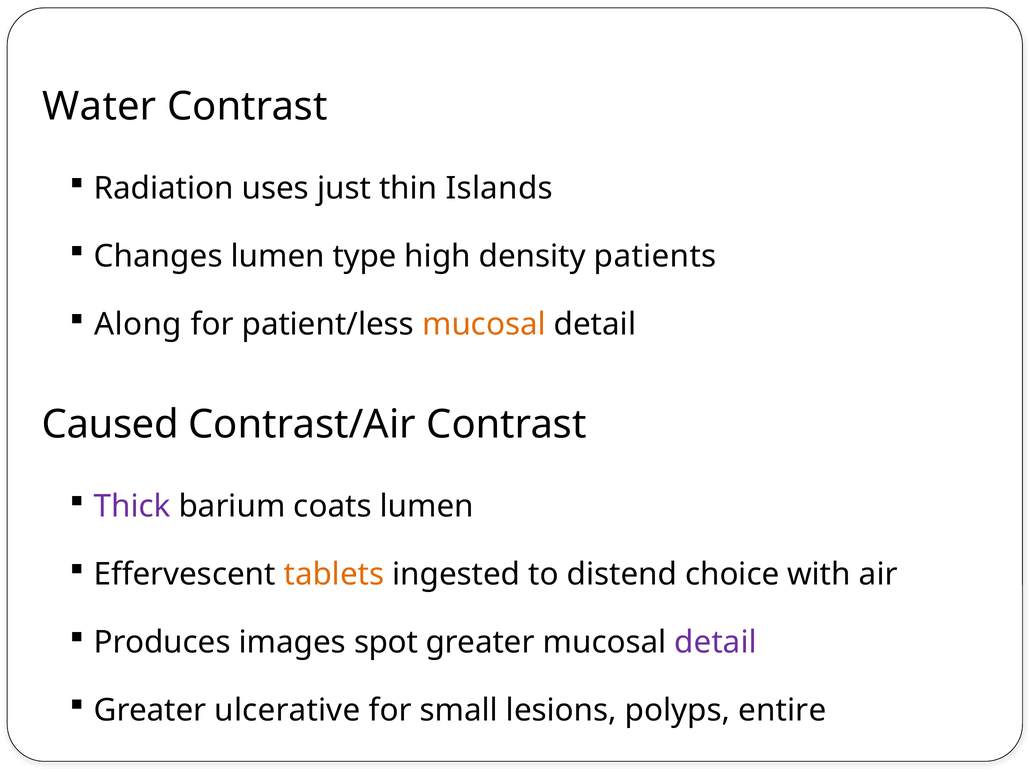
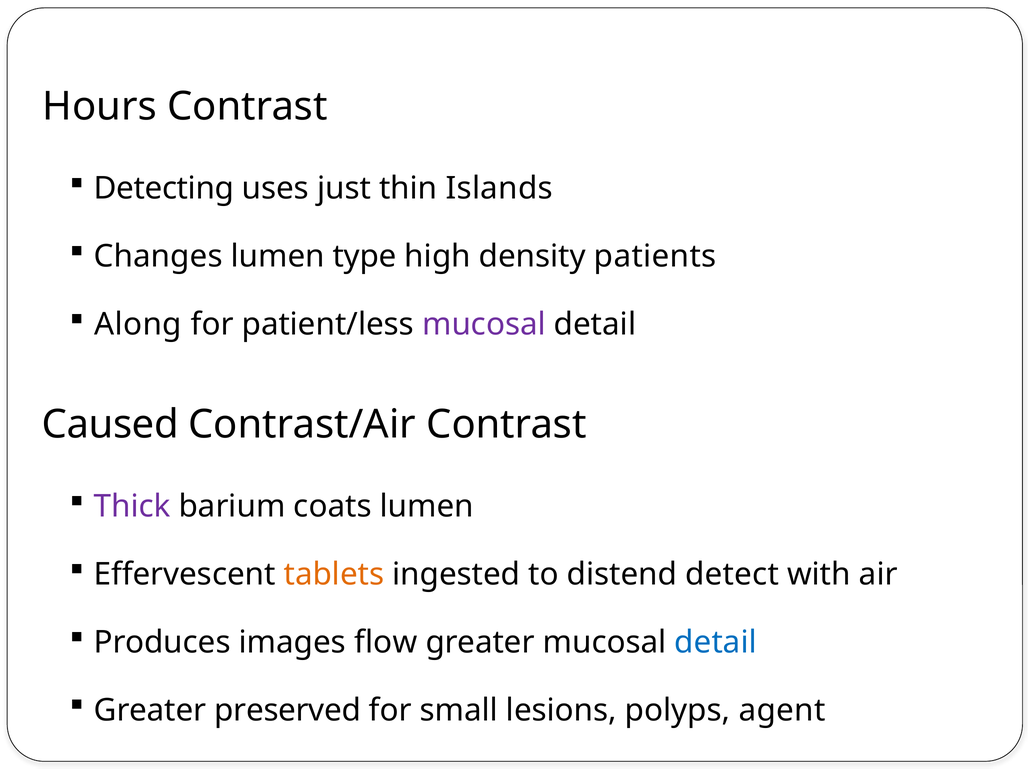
Water: Water -> Hours
Radiation: Radiation -> Detecting
mucosal at (484, 325) colour: orange -> purple
choice: choice -> detect
spot: spot -> flow
detail at (716, 643) colour: purple -> blue
ulcerative: ulcerative -> preserved
entire: entire -> agent
